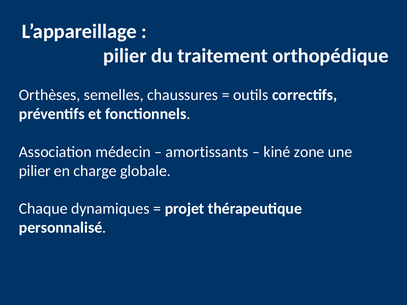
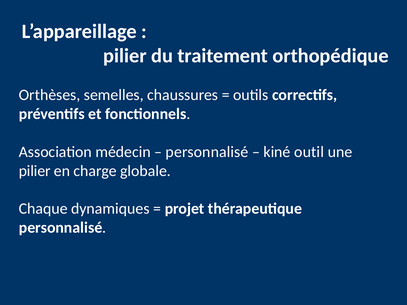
amortissants at (207, 152): amortissants -> personnalisé
zone: zone -> outil
